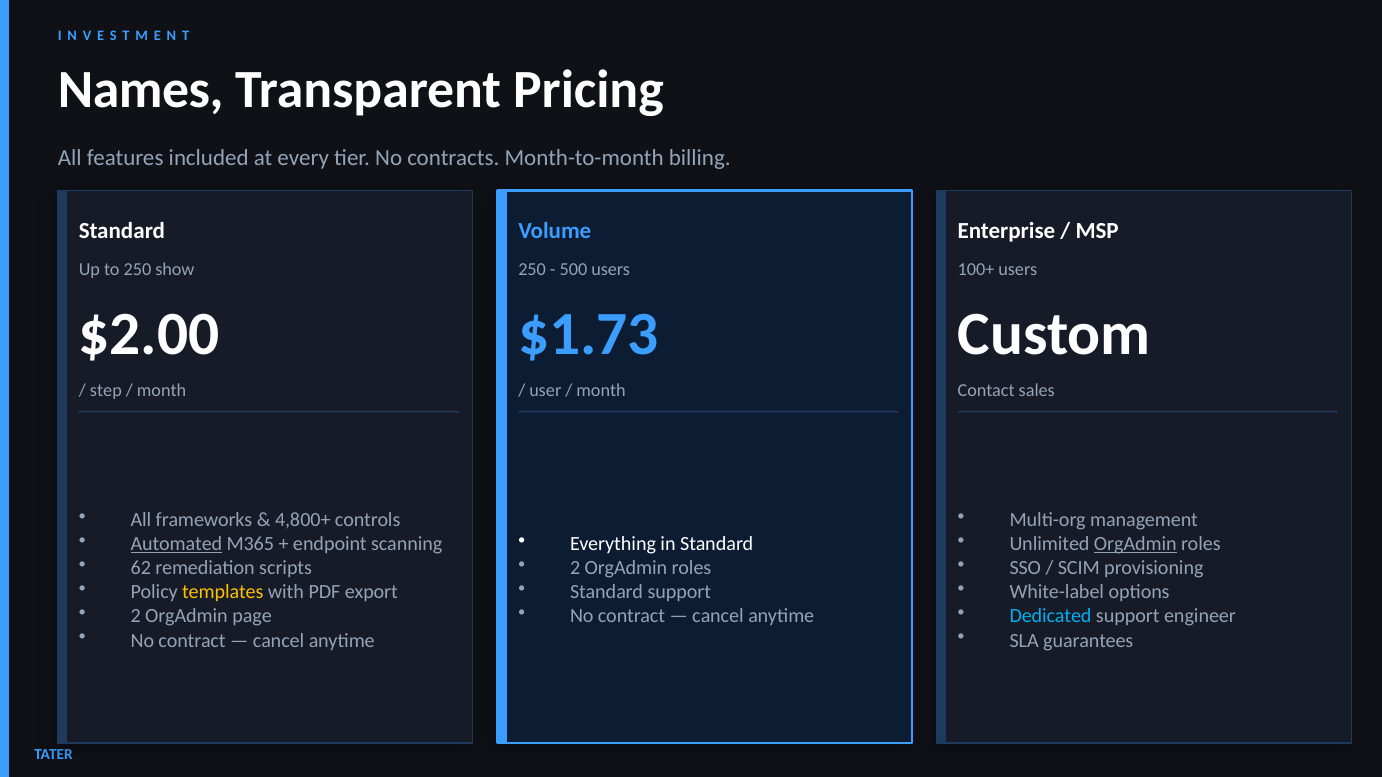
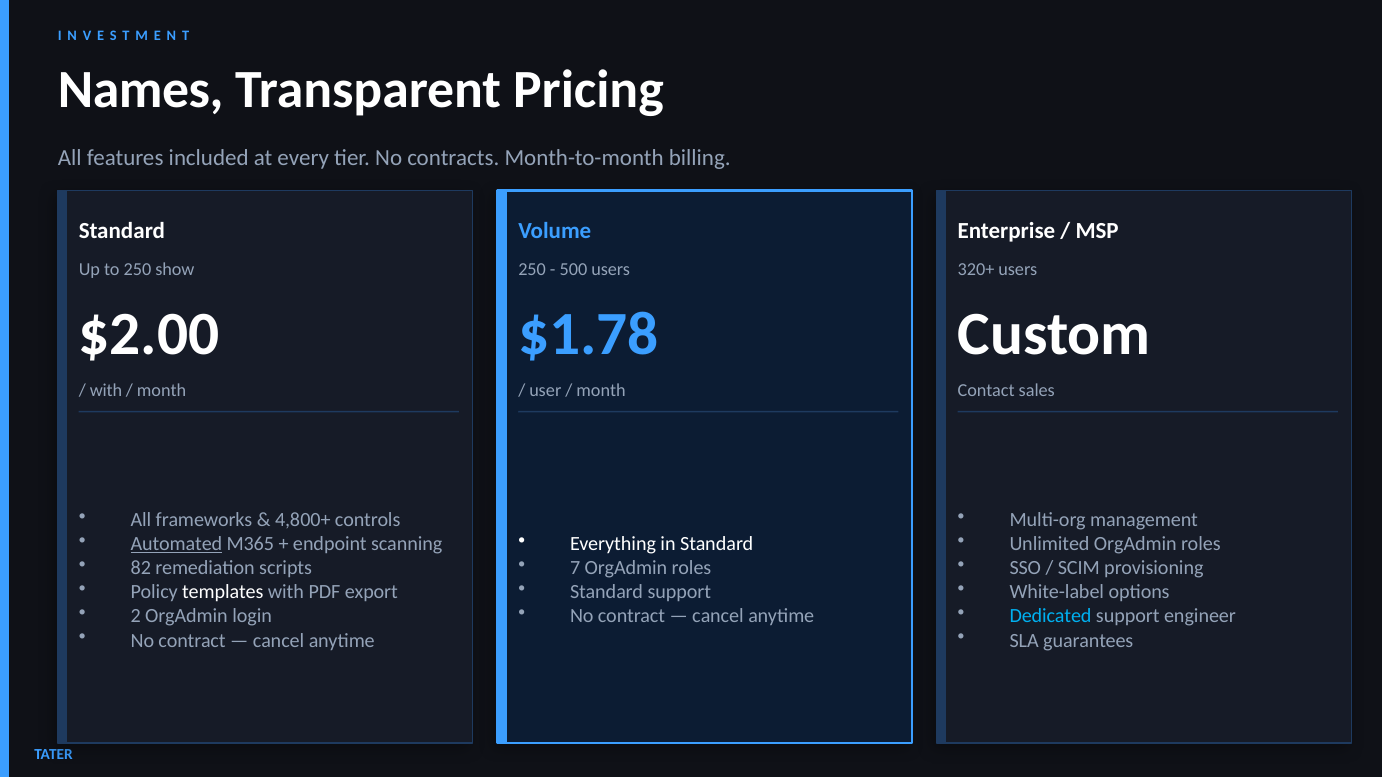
100+: 100+ -> 320+
$1.73: $1.73 -> $1.78
step at (106, 391): step -> with
OrgAdmin at (1135, 544) underline: present -> none
62: 62 -> 82
2 at (575, 568): 2 -> 7
templates colour: yellow -> white
page: page -> login
